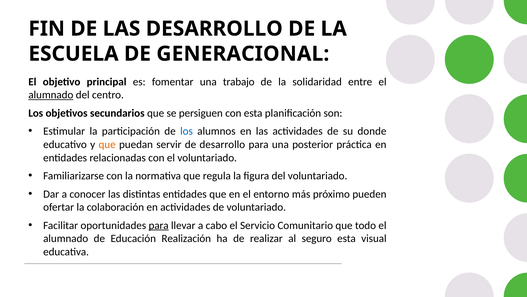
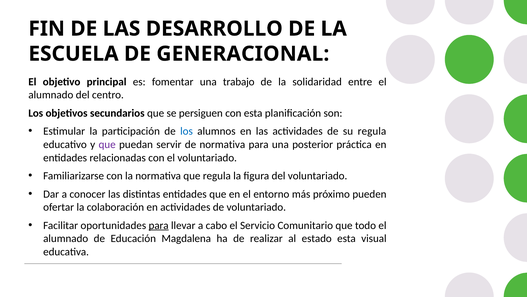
alumnado at (51, 95) underline: present -> none
su donde: donde -> regula
que at (107, 144) colour: orange -> purple
de desarrollo: desarrollo -> normativa
Realización: Realización -> Magdalena
seguro: seguro -> estado
